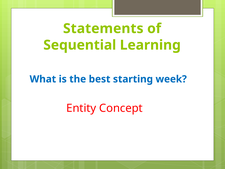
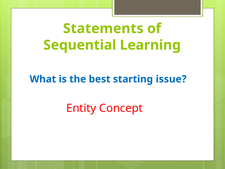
week: week -> issue
